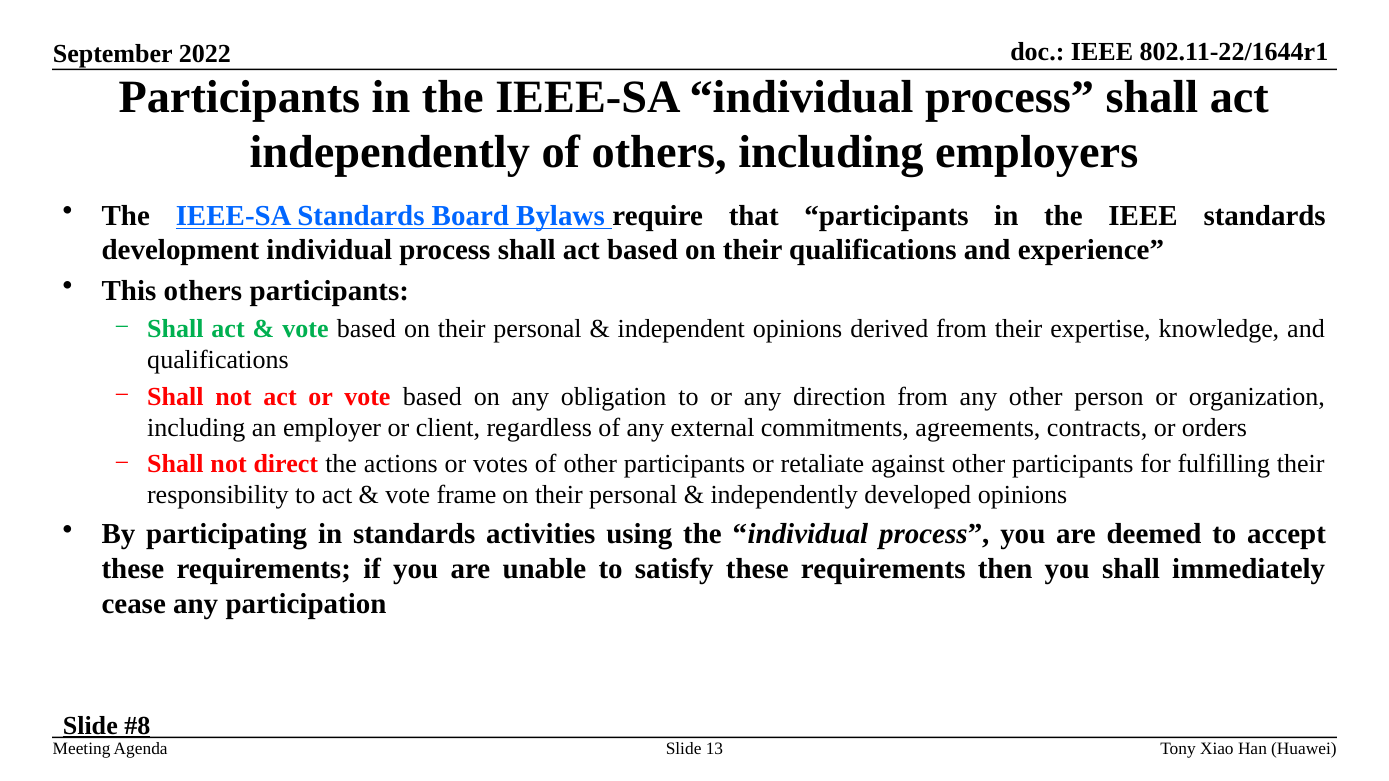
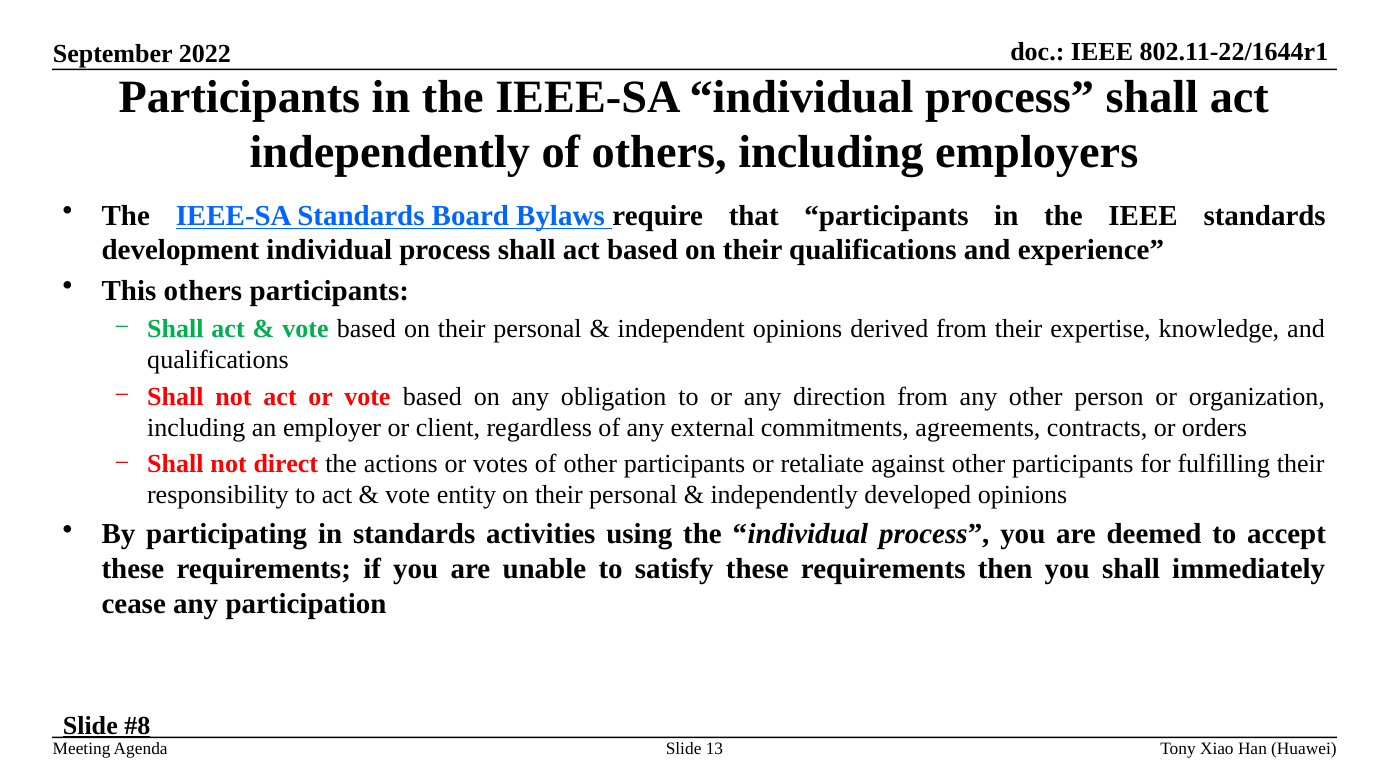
frame: frame -> entity
